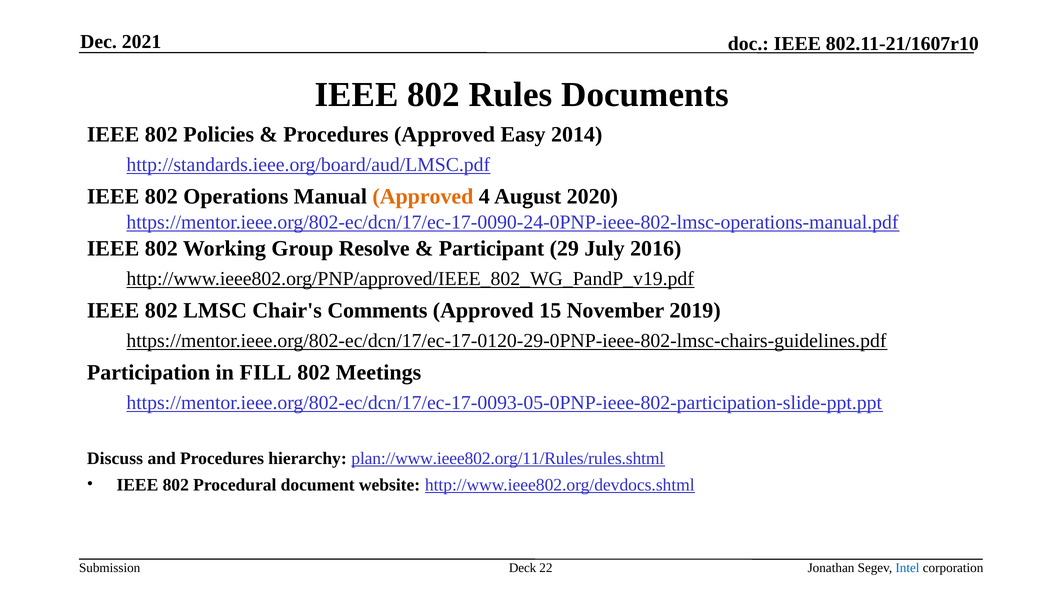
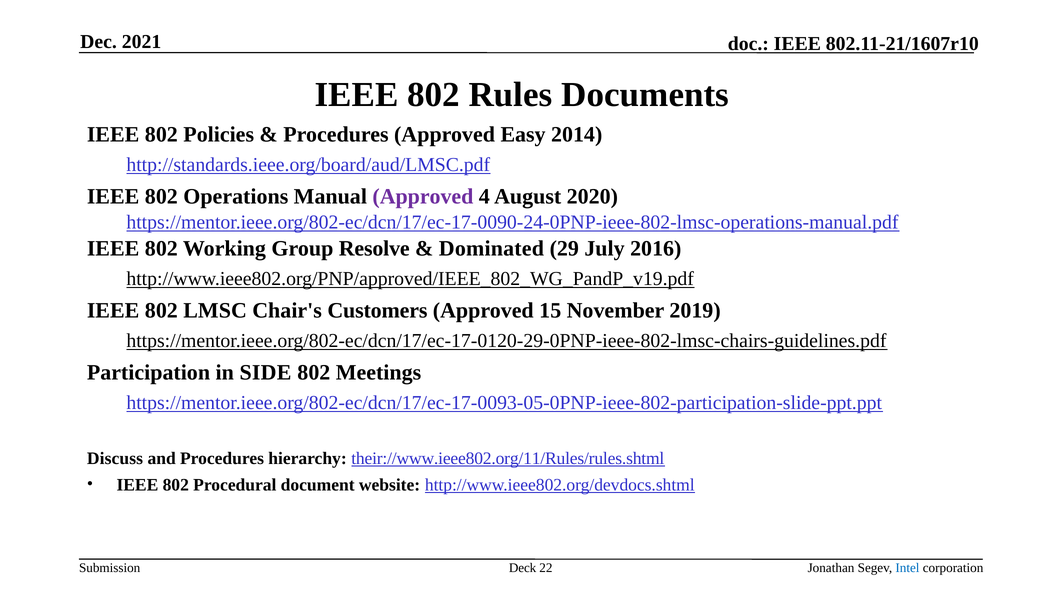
Approved at (423, 197) colour: orange -> purple
Participant: Participant -> Dominated
Comments: Comments -> Customers
FILL: FILL -> SIDE
plan://www.ieee802.org/11/Rules/rules.shtml: plan://www.ieee802.org/11/Rules/rules.shtml -> their://www.ieee802.org/11/Rules/rules.shtml
